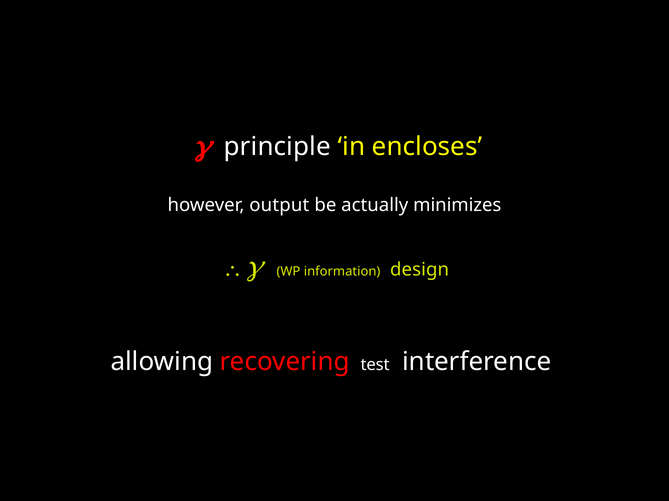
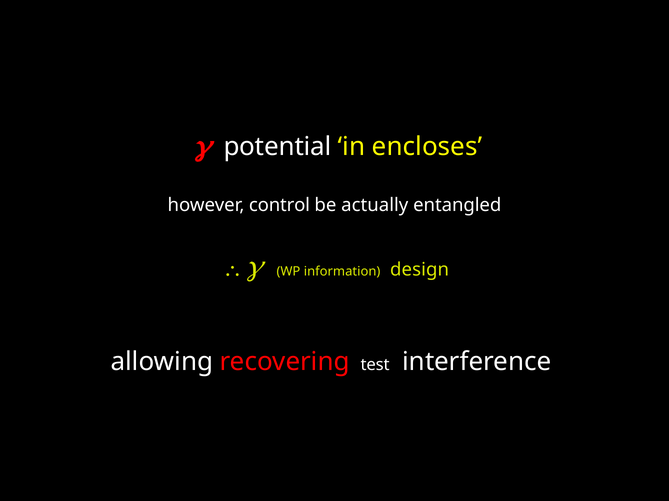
principle: principle -> potential
output: output -> control
minimizes: minimizes -> entangled
